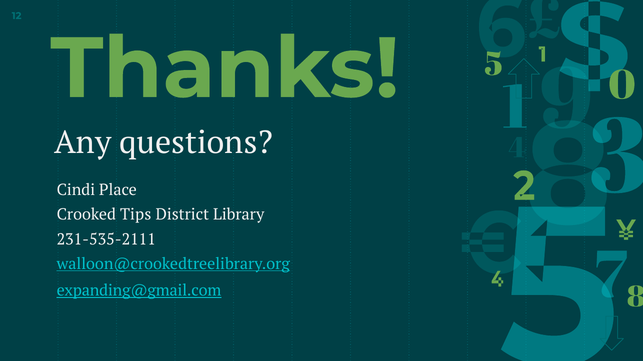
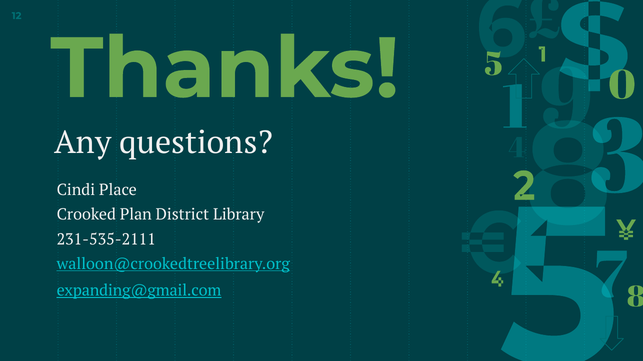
Tips: Tips -> Plan
